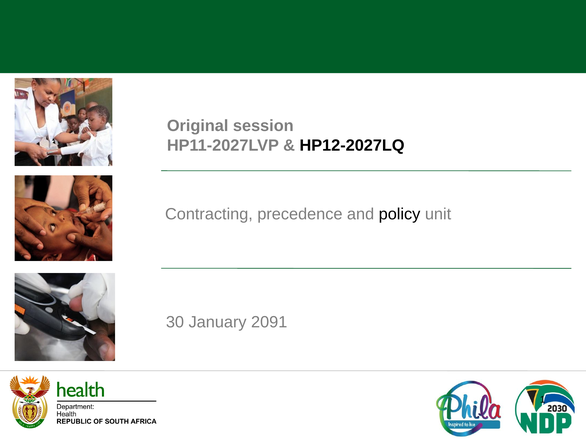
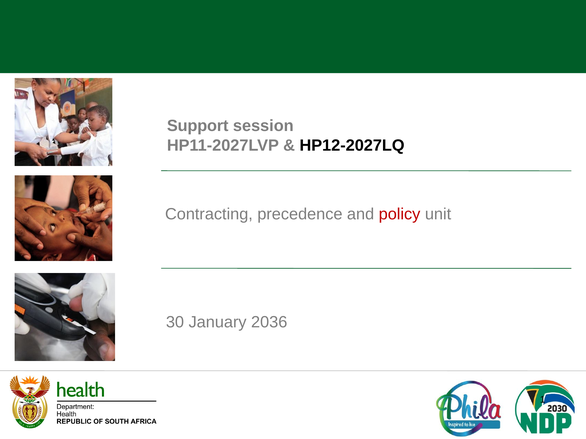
Original: Original -> Support
policy colour: black -> red
2091: 2091 -> 2036
